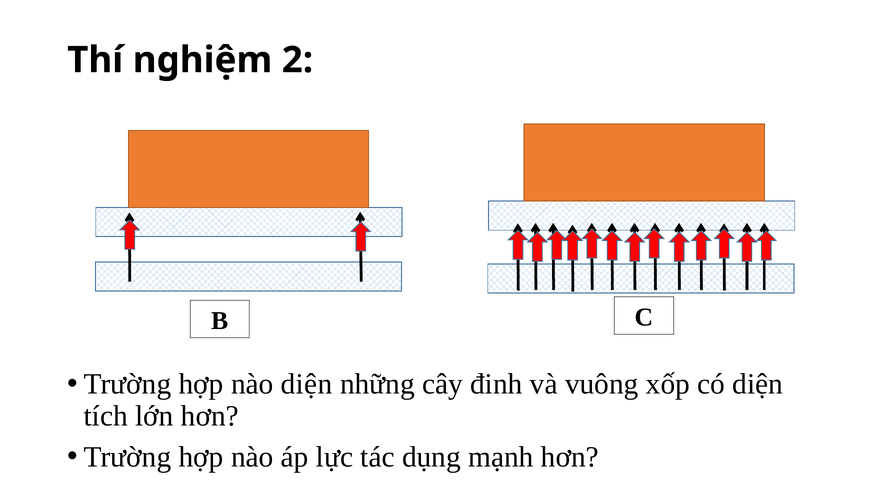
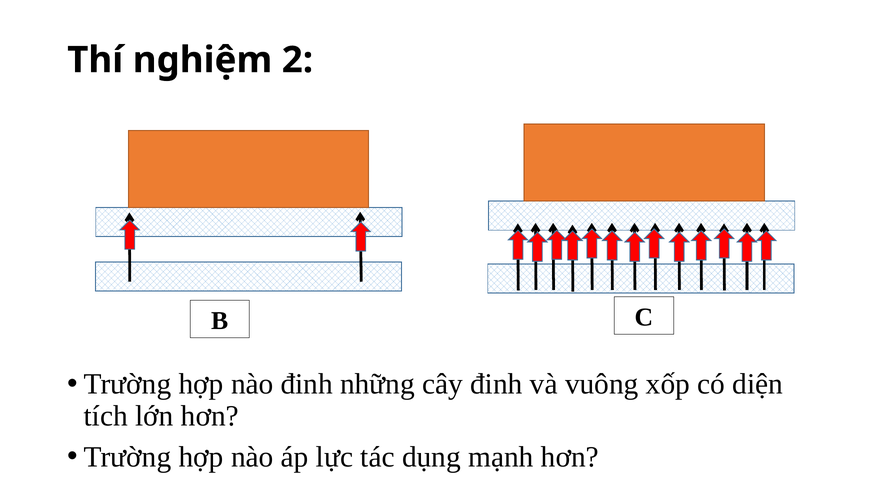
nào diện: diện -> đinh
